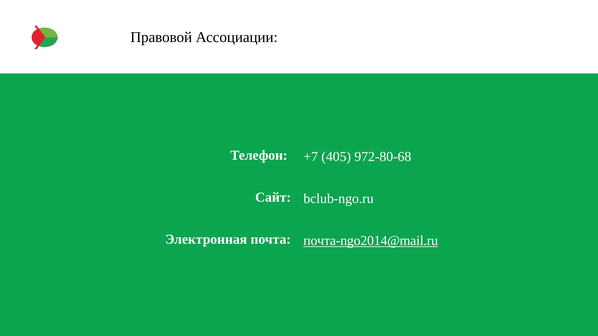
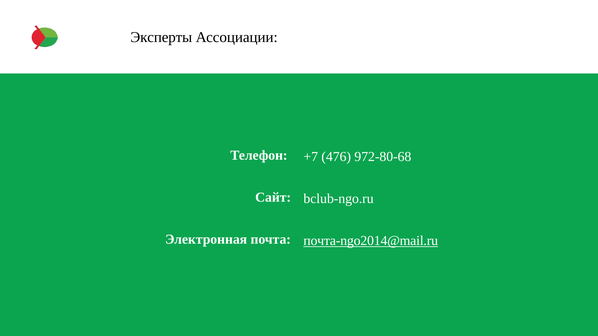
Правовой: Правовой -> Эксперты
405: 405 -> 476
